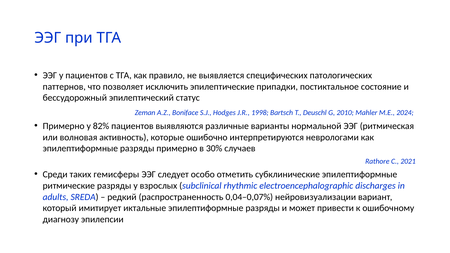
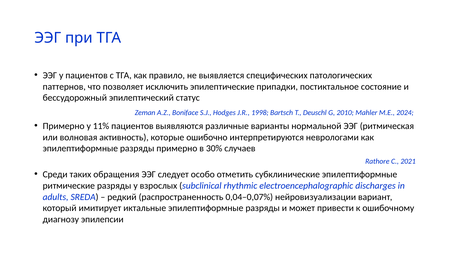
82%: 82% -> 11%
гемисферы: гемисферы -> обращения
